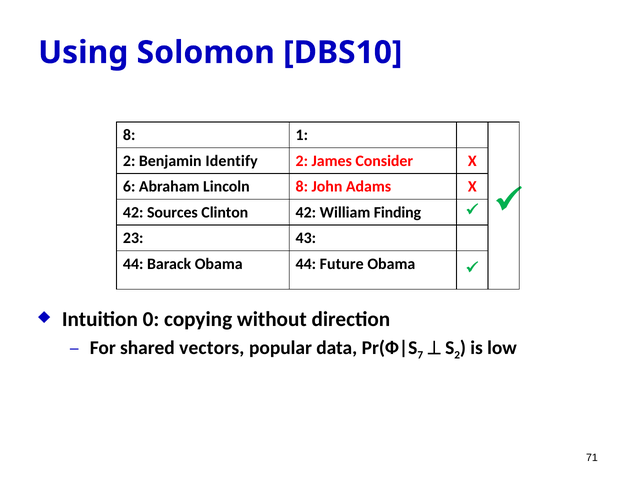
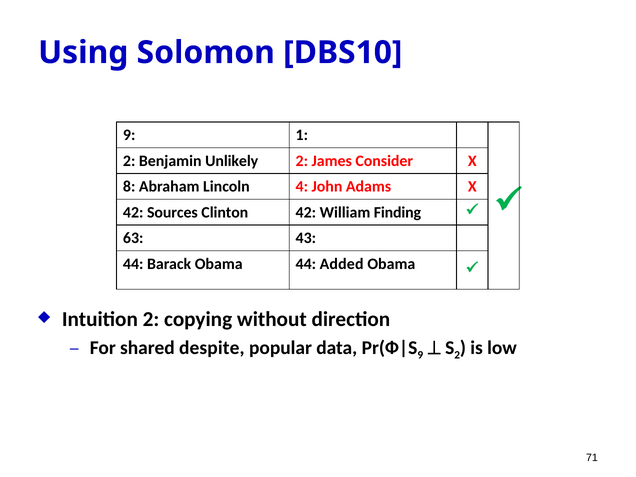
8 at (129, 135): 8 -> 9
Identify: Identify -> Unlikely
6: 6 -> 8
Lincoln 8: 8 -> 4
23: 23 -> 63
Future: Future -> Added
Intuition 0: 0 -> 2
vectors: vectors -> despite
7 at (420, 355): 7 -> 9
